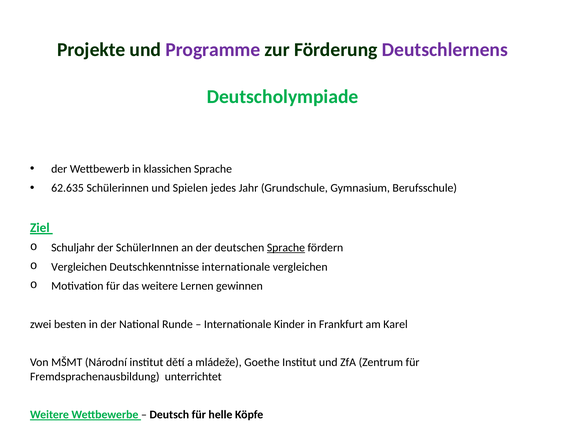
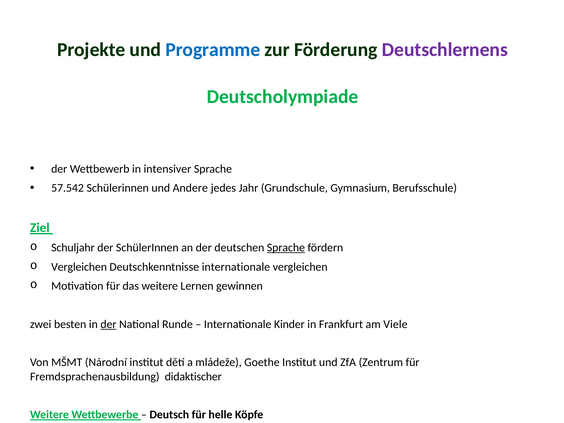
Programme colour: purple -> blue
klassichen: klassichen -> intensiver
62.635: 62.635 -> 57.542
Spielen: Spielen -> Andere
der at (108, 324) underline: none -> present
Karel: Karel -> Viele
unterrichtet: unterrichtet -> didaktischer
